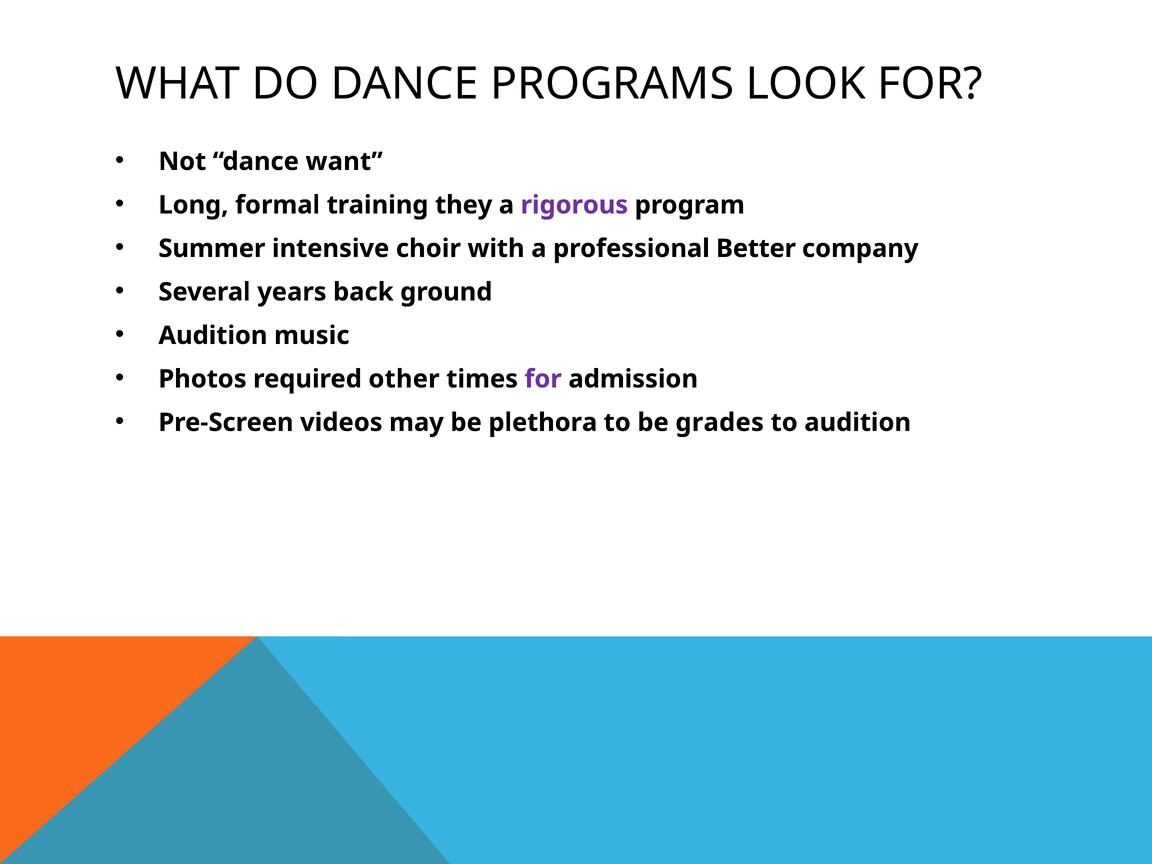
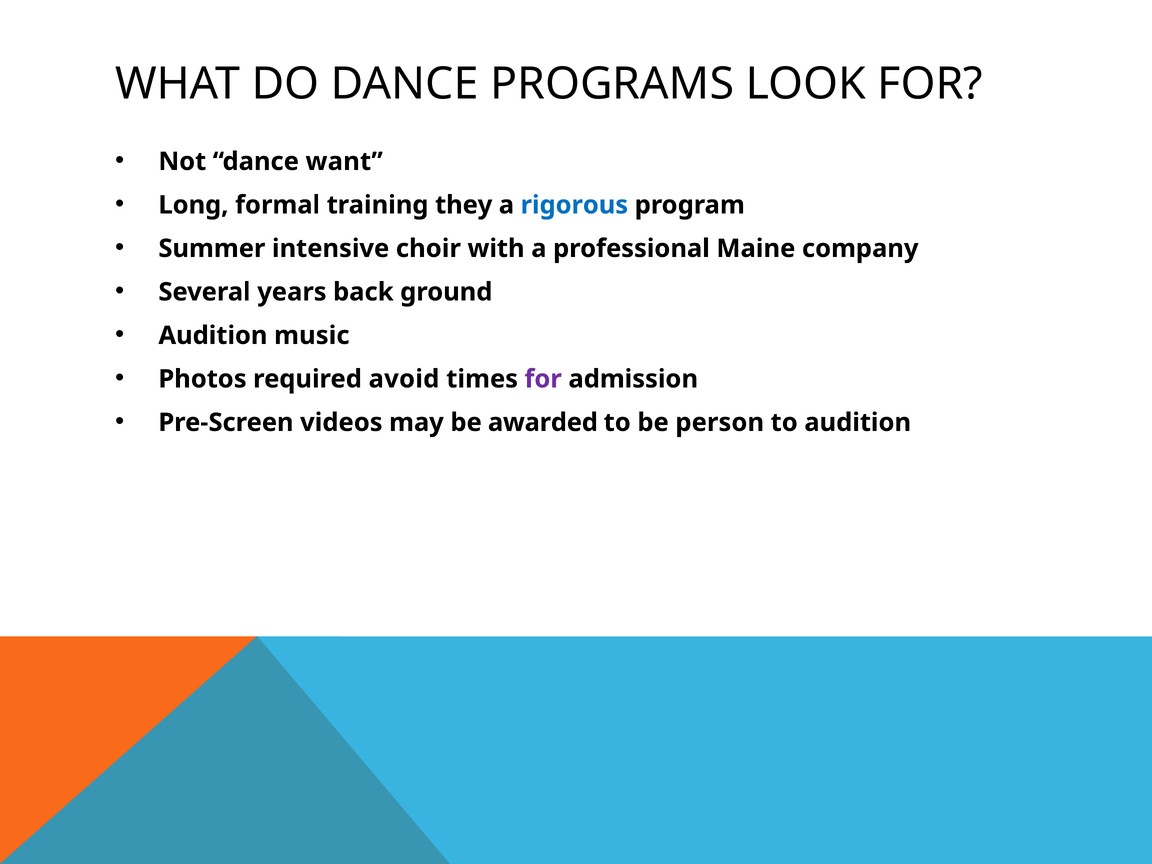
rigorous colour: purple -> blue
Better: Better -> Maine
other: other -> avoid
plethora: plethora -> awarded
grades: grades -> person
